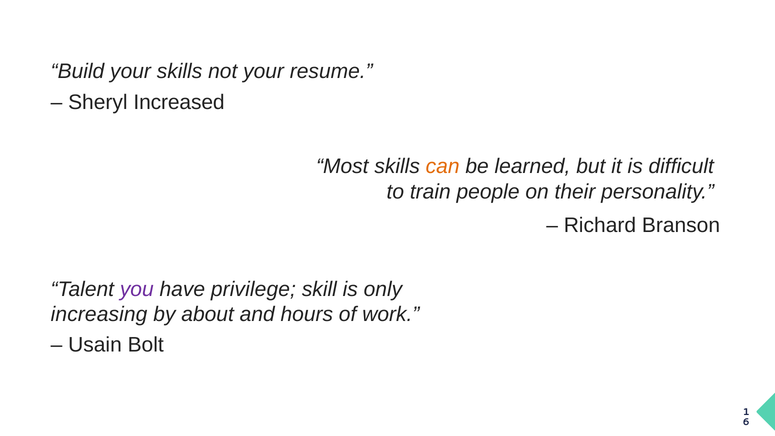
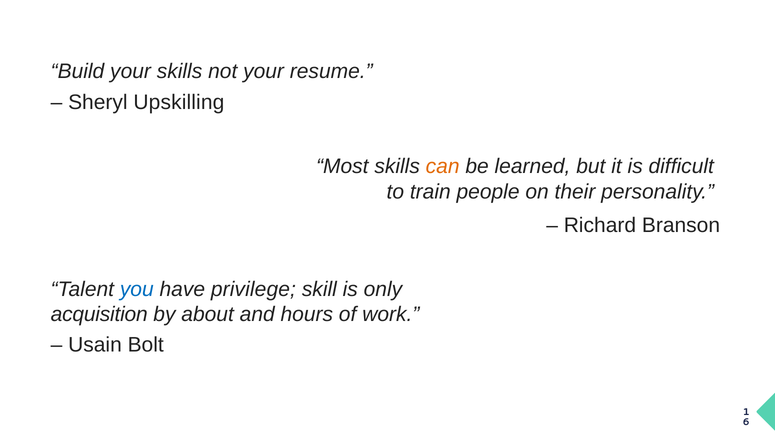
Increased: Increased -> Upskilling
you colour: purple -> blue
increasing: increasing -> acquisition
